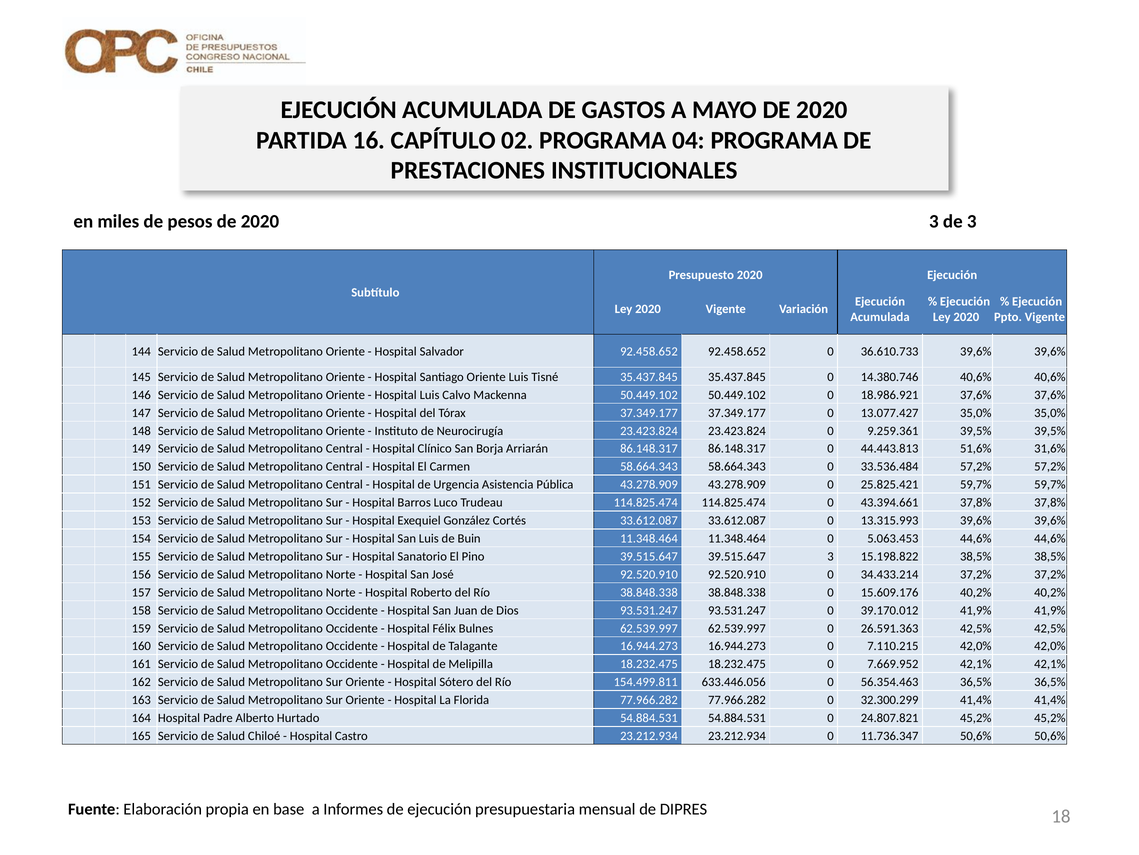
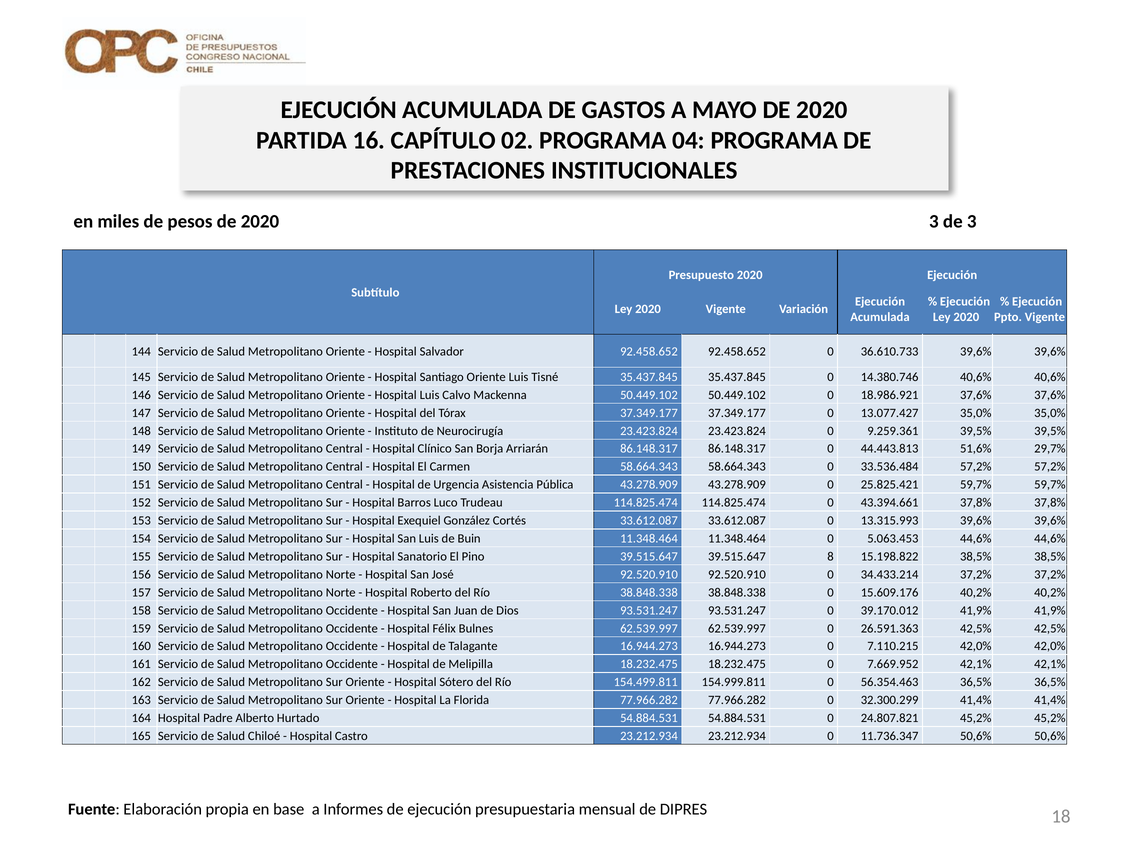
31,6%: 31,6% -> 29,7%
39.515.647 3: 3 -> 8
633.446.056: 633.446.056 -> 154.999.811
